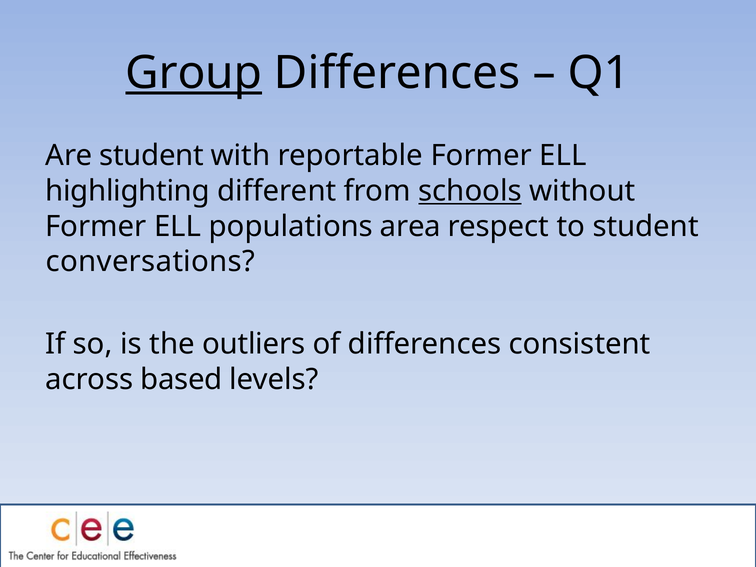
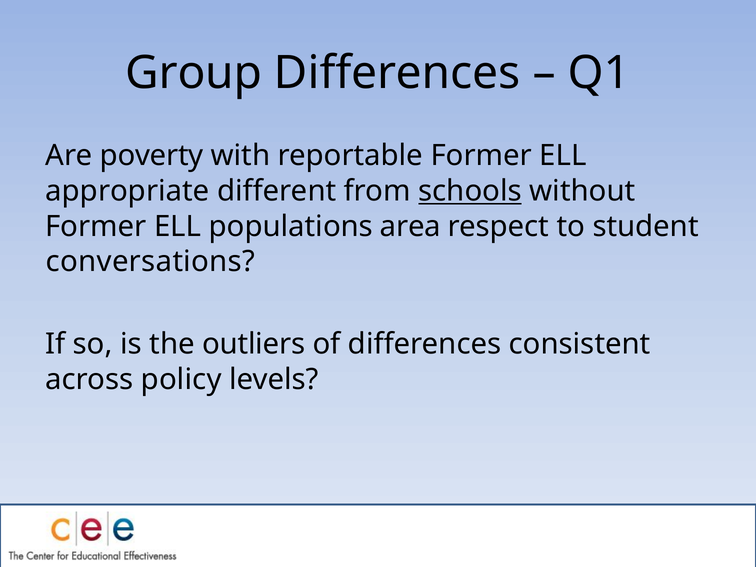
Group underline: present -> none
Are student: student -> poverty
highlighting: highlighting -> appropriate
based: based -> policy
